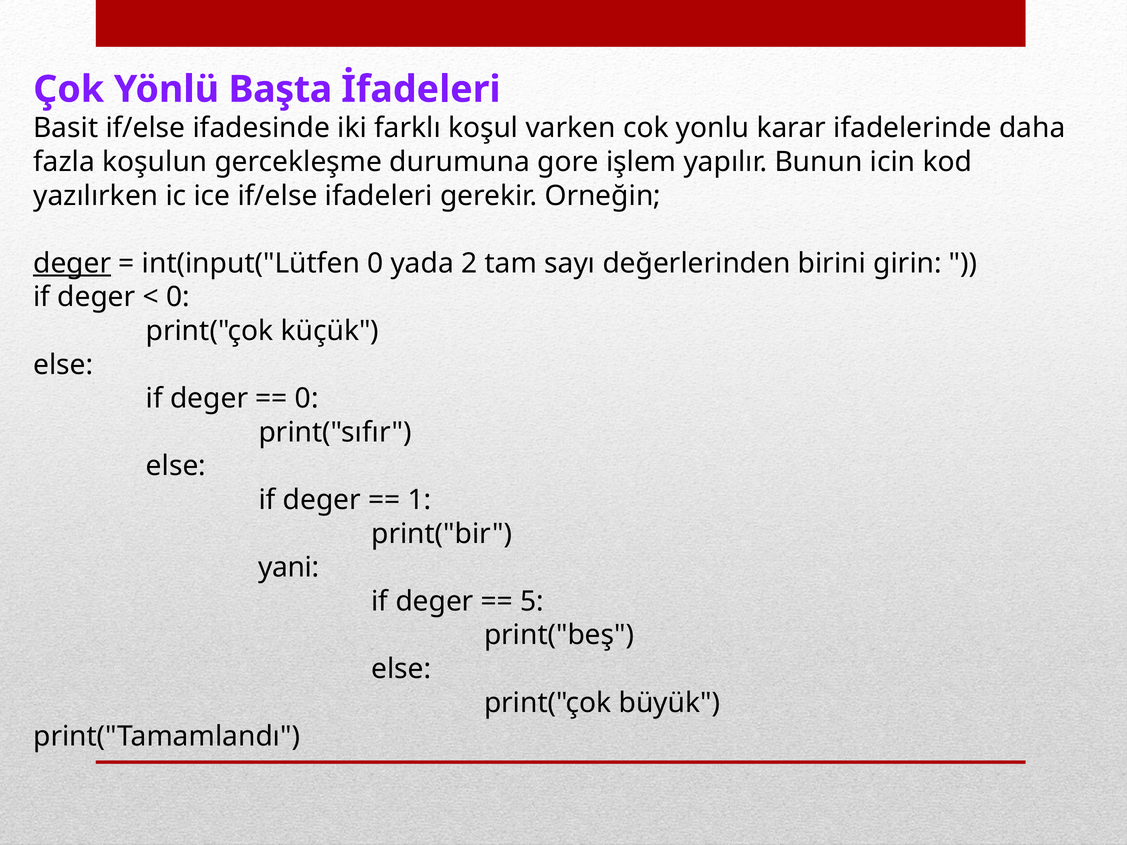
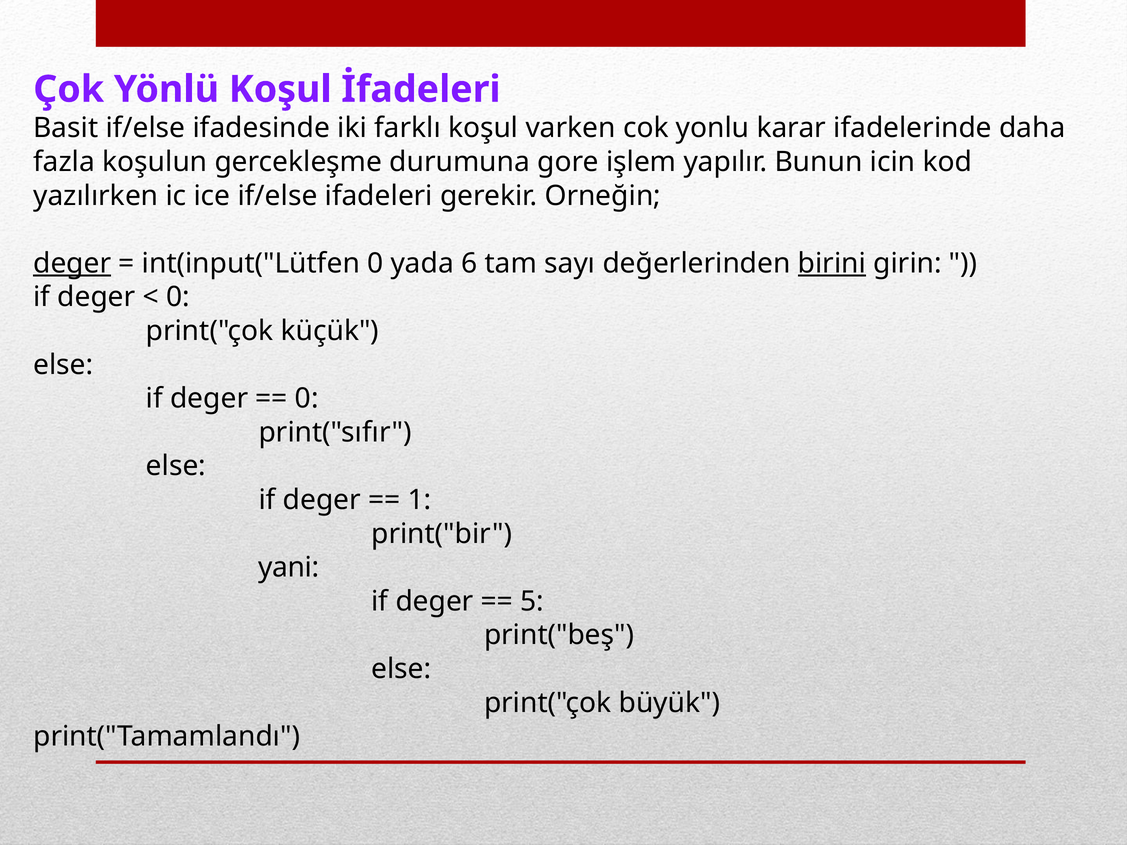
Yönlü Başta: Başta -> Koşul
2: 2 -> 6
birini underline: none -> present
